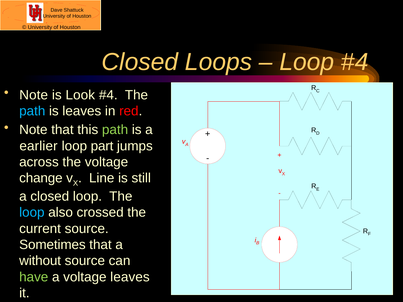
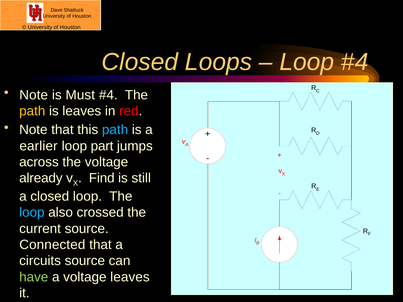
Look: Look -> Must
path at (32, 111) colour: light blue -> yellow
path at (115, 130) colour: light green -> light blue
change: change -> already
Line: Line -> Find
Sometimes: Sometimes -> Connected
without: without -> circuits
